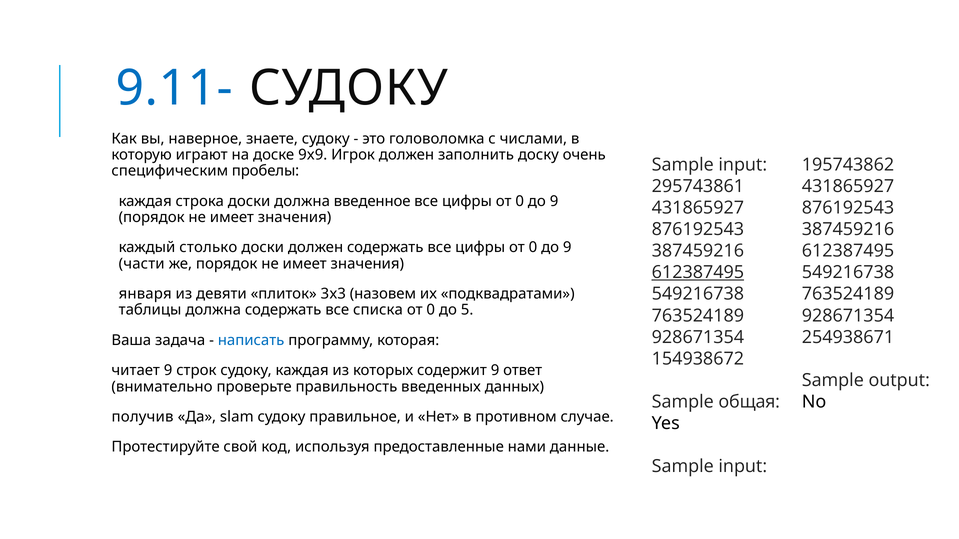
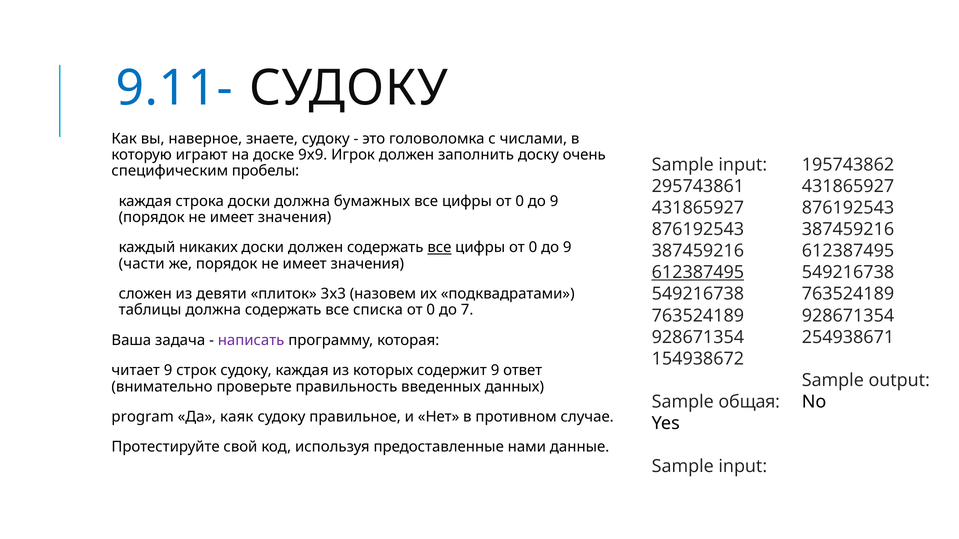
введенное: введенное -> бумажных
столько: столько -> никаких
все at (439, 248) underline: none -> present
января: января -> сложен
5: 5 -> 7
написать colour: blue -> purple
получив: получив -> program
slam: slam -> каяк
